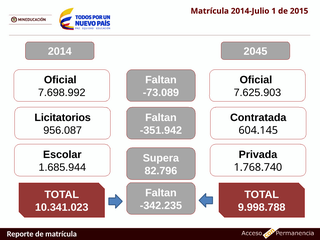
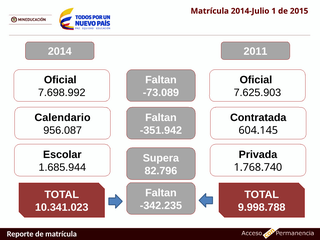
2045: 2045 -> 2011
Licitatorios: Licitatorios -> Calendario
